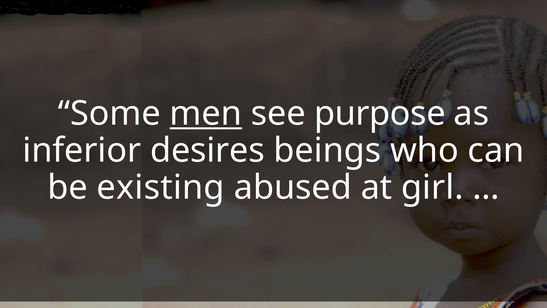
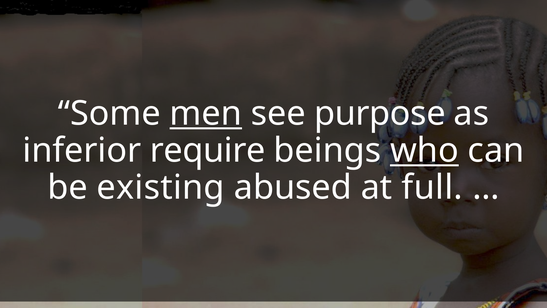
desires: desires -> require
who underline: none -> present
girl: girl -> full
